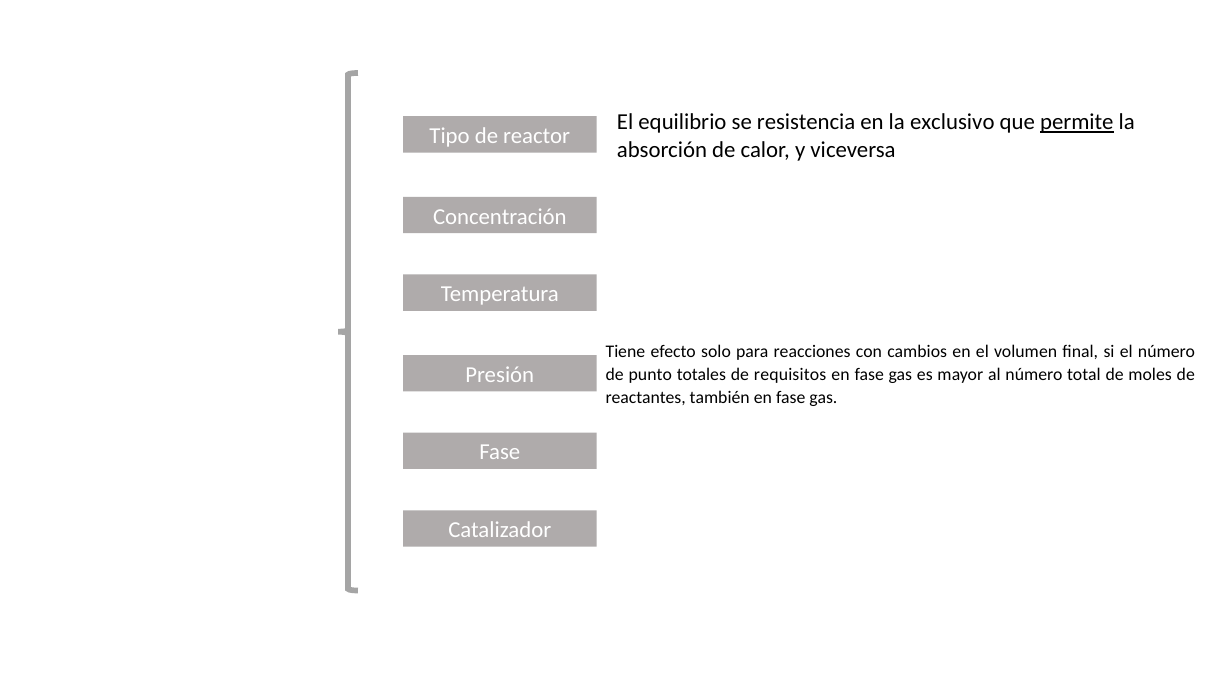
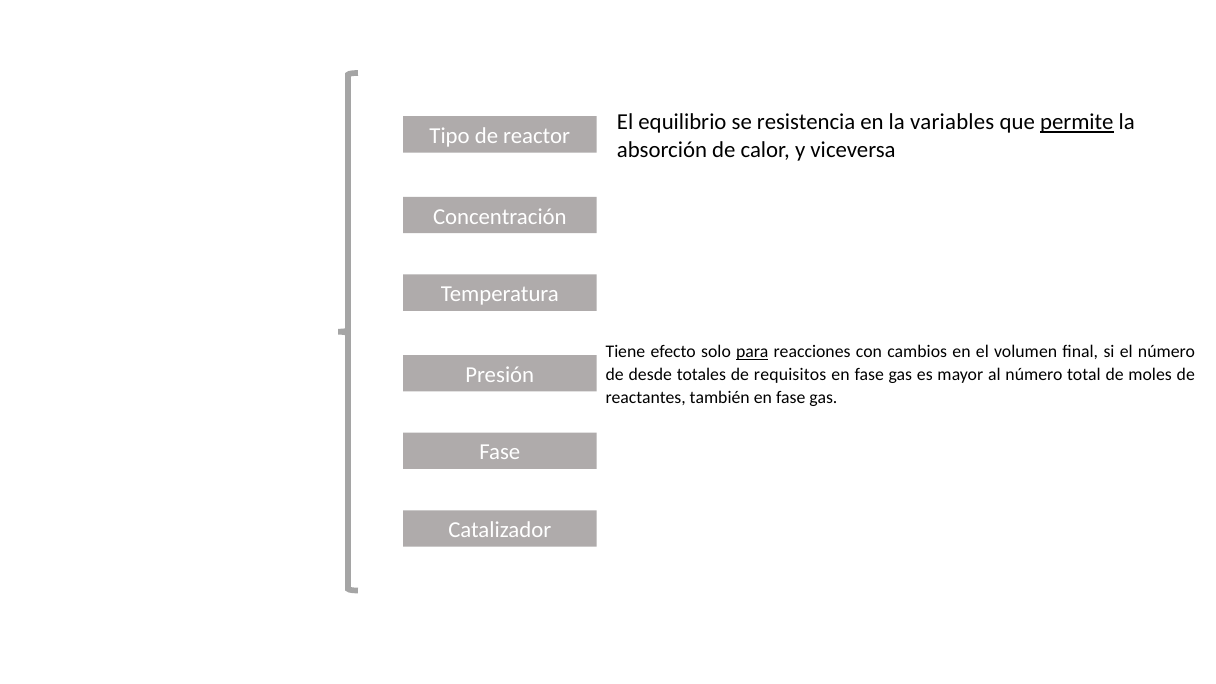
exclusivo: exclusivo -> variables
para underline: none -> present
punto: punto -> desde
